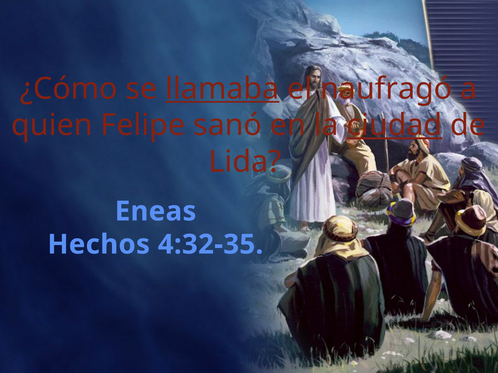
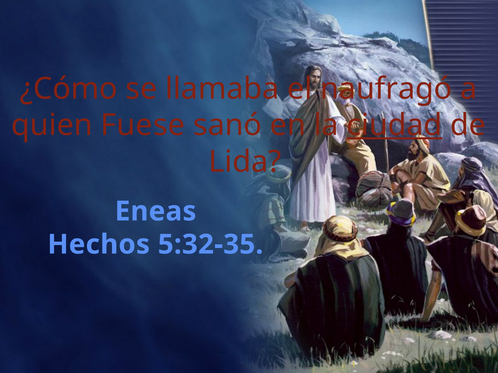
llamaba underline: present -> none
Felipe: Felipe -> Fuese
4:32-35: 4:32-35 -> 5:32-35
